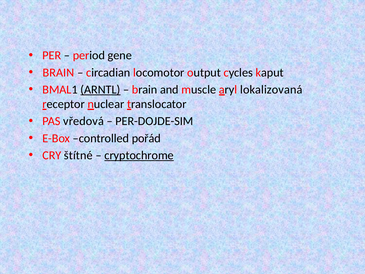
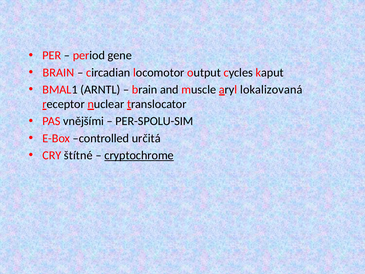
ARNTL underline: present -> none
vředová: vředová -> vnějšími
PER-DOJDE-SIM: PER-DOJDE-SIM -> PER-SPOLU-SIM
pořád: pořád -> určitá
